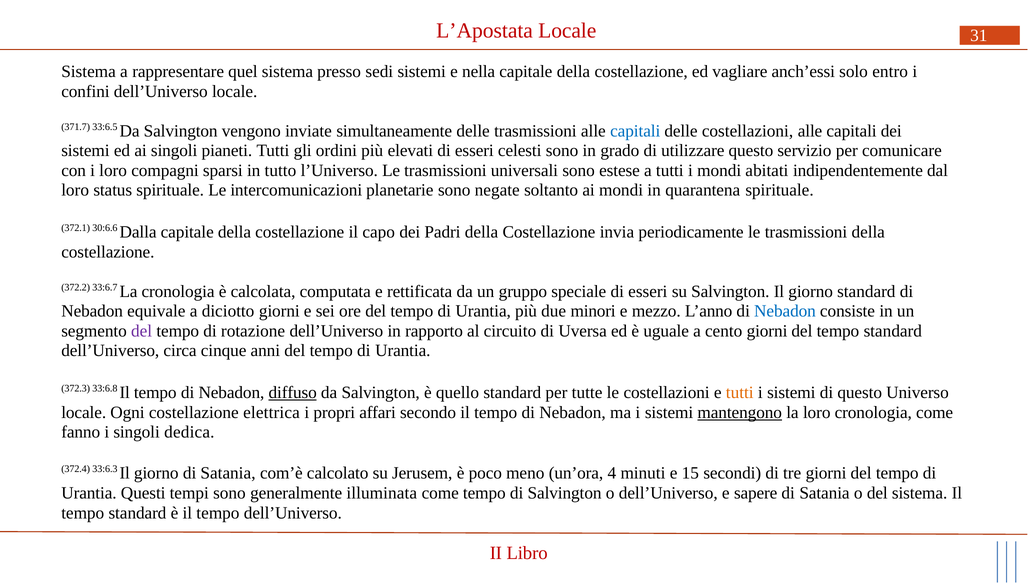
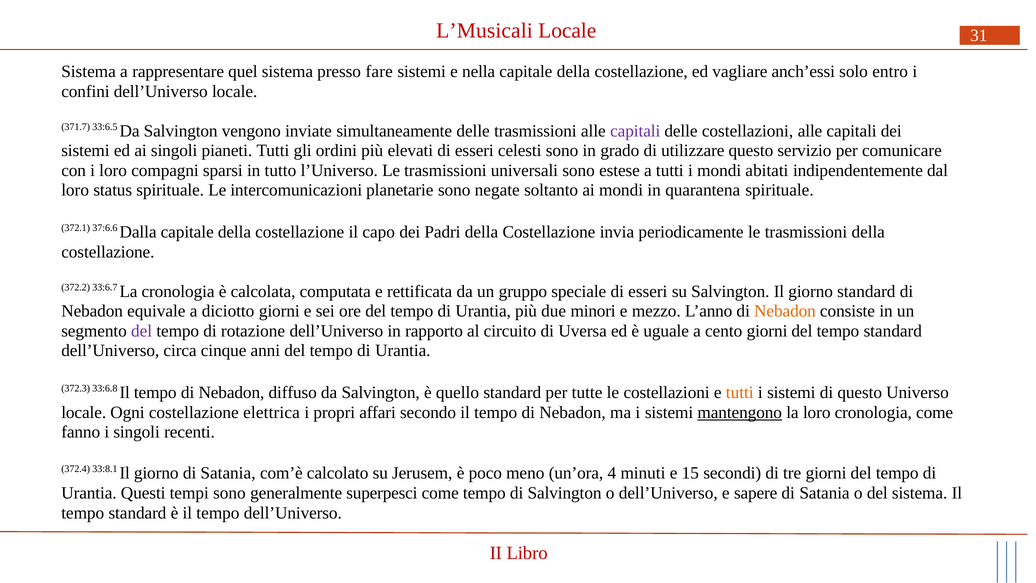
L’Apostata: L’Apostata -> L’Musicali
sedi: sedi -> fare
capitali at (635, 131) colour: blue -> purple
30:6.6: 30:6.6 -> 37:6.6
Nebadon at (785, 312) colour: blue -> orange
diffuso underline: present -> none
dedica: dedica -> recenti
33:6.3: 33:6.3 -> 33:8.1
illuminata: illuminata -> superpesci
